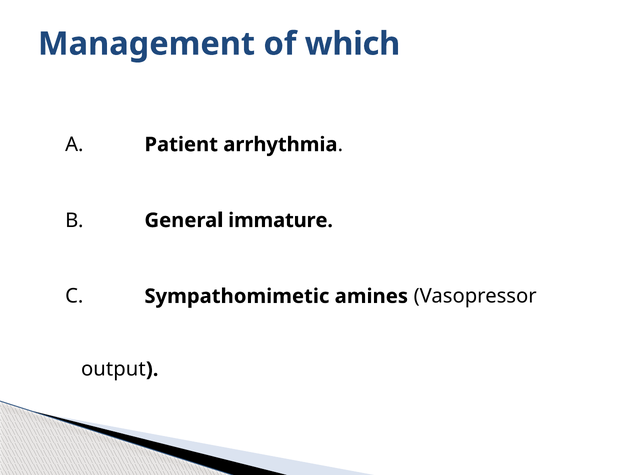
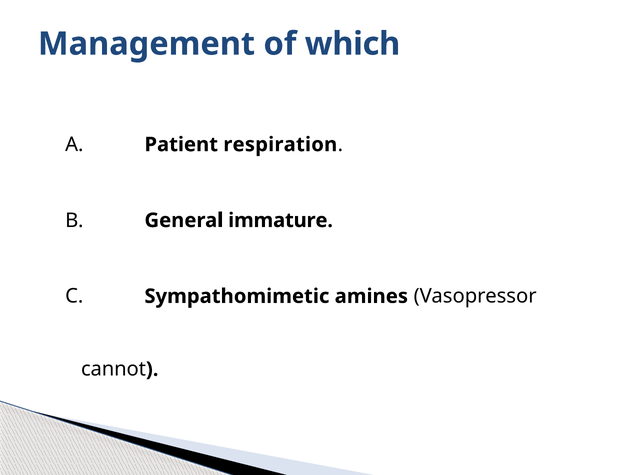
arrhythmia: arrhythmia -> respiration
output: output -> cannot
